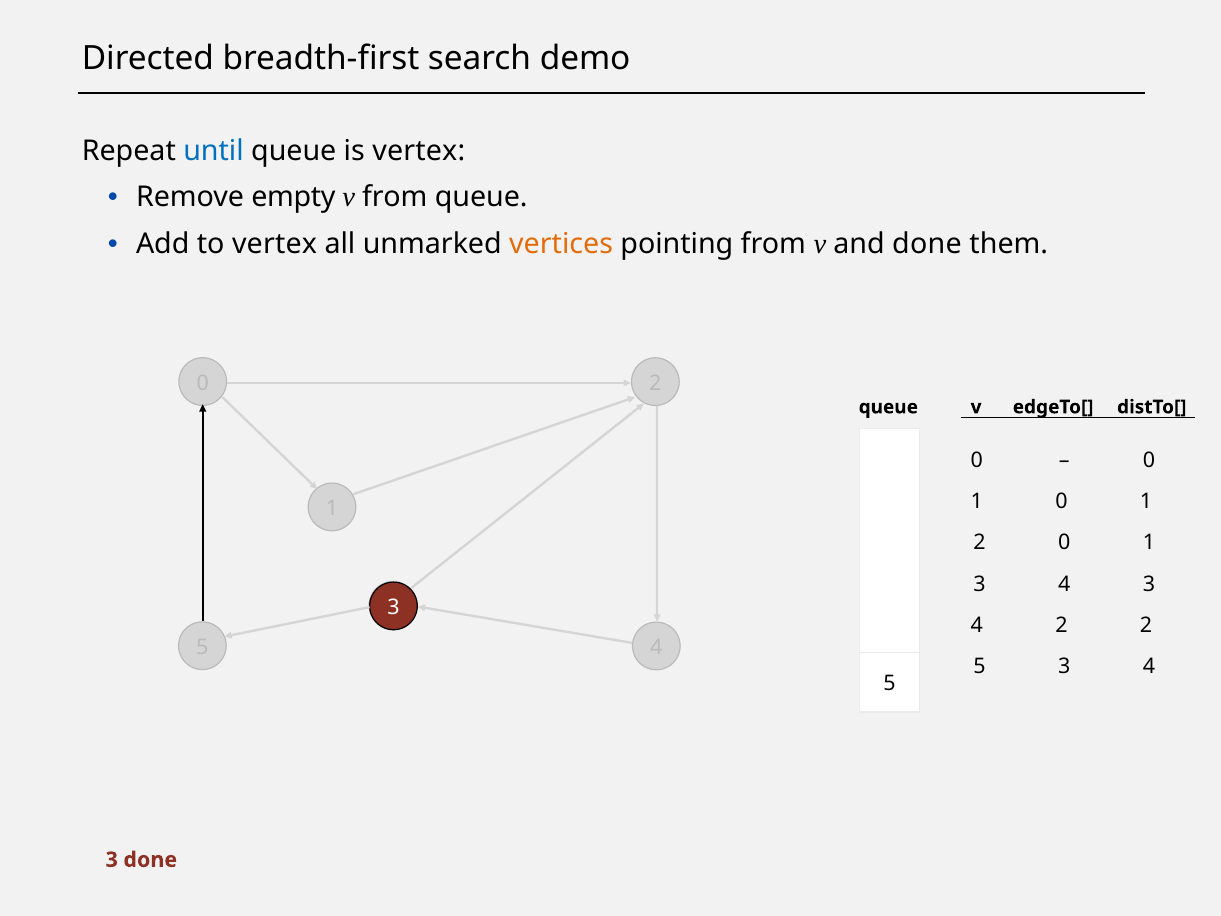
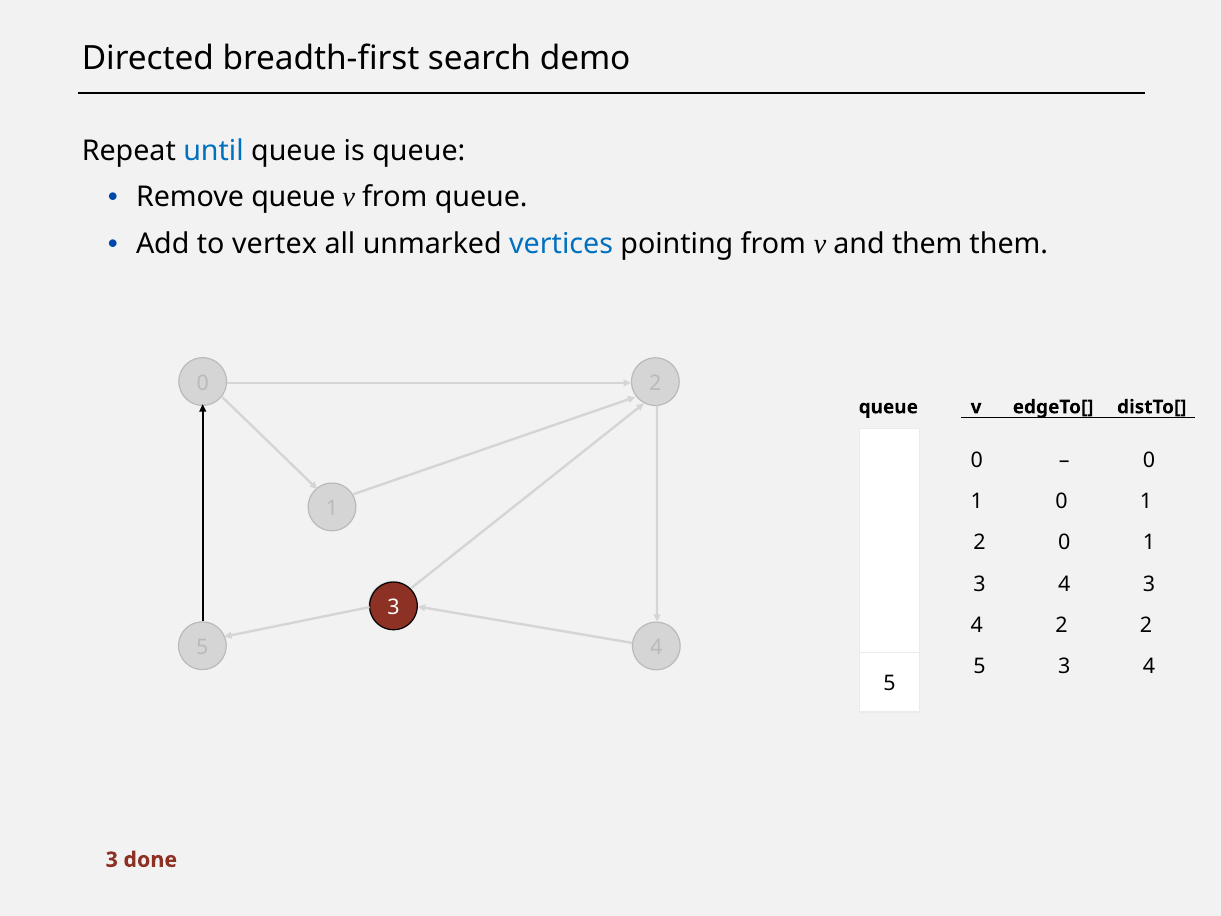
is vertex: vertex -> queue
Remove empty: empty -> queue
vertices colour: orange -> blue
and done: done -> them
